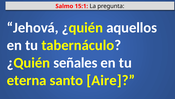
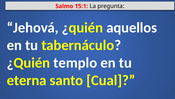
señales: señales -> templo
Aire: Aire -> Cual
